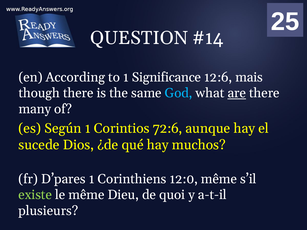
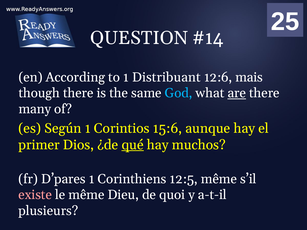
Significance: Significance -> Distribuant
72:6: 72:6 -> 15:6
sucede: sucede -> primer
qué underline: none -> present
12:0: 12:0 -> 12:5
existe colour: light green -> pink
